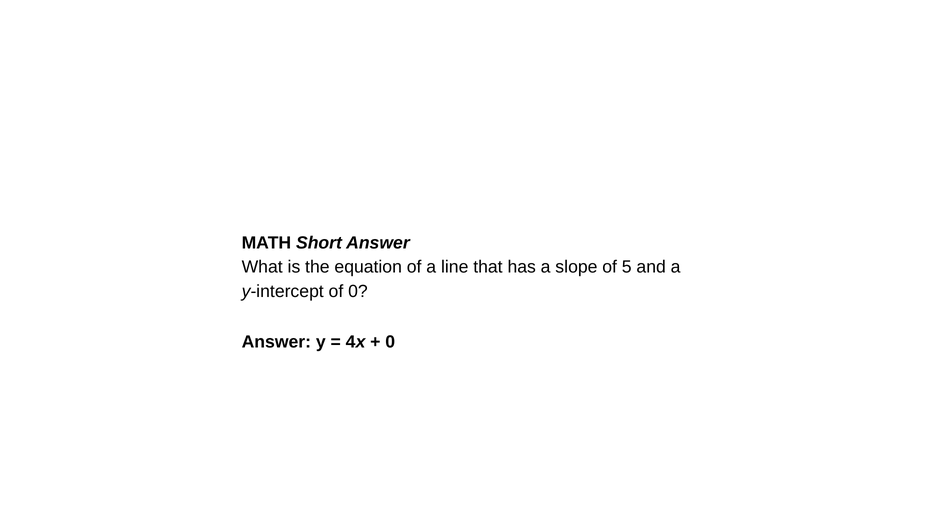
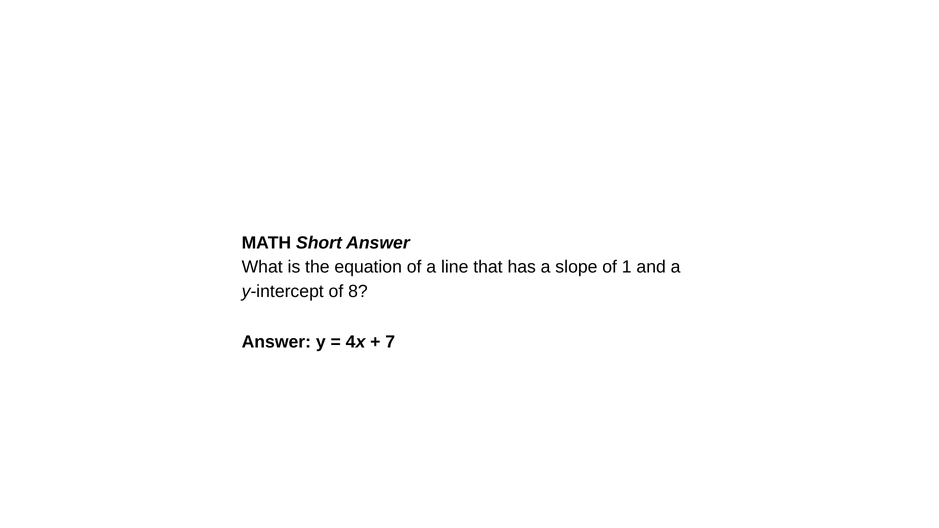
5: 5 -> 1
of 0: 0 -> 8
0 at (390, 342): 0 -> 7
